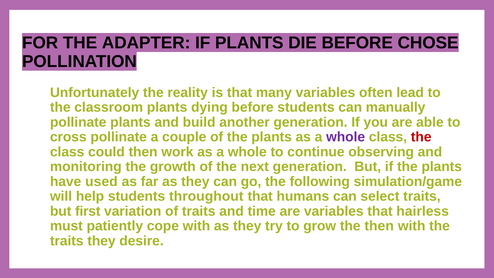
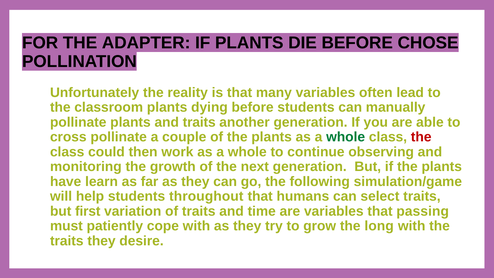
and build: build -> traits
whole at (346, 137) colour: purple -> green
used: used -> learn
hairless: hairless -> passing
the then: then -> long
